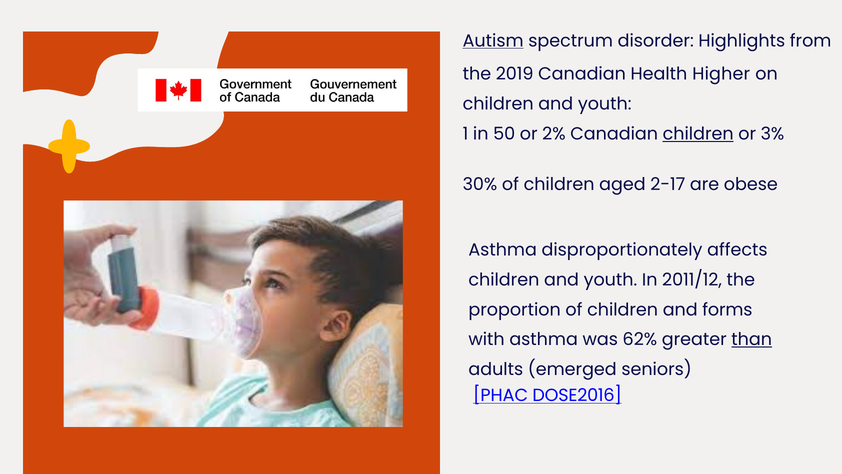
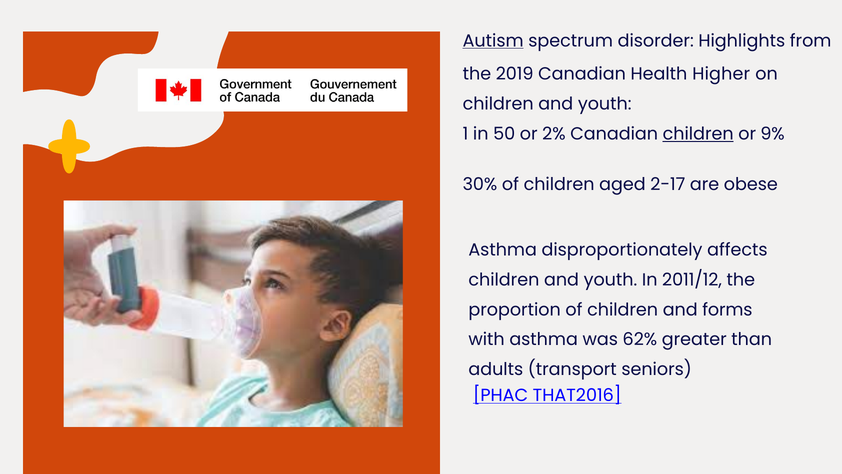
3%: 3% -> 9%
than underline: present -> none
emerged: emerged -> transport
DOSE2016: DOSE2016 -> THAT2016
